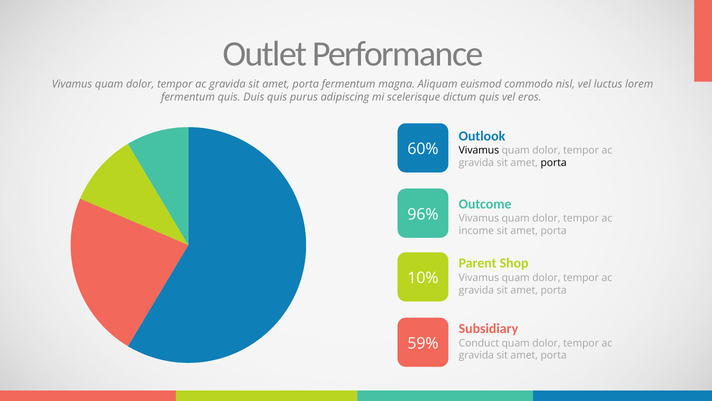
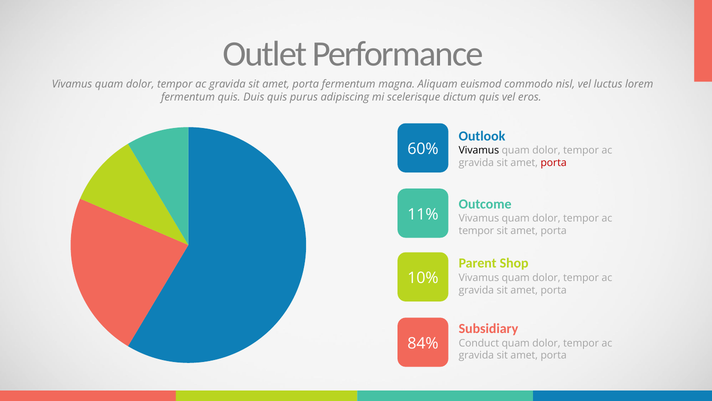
porta at (554, 163) colour: black -> red
96%: 96% -> 11%
income at (476, 231): income -> tempor
59%: 59% -> 84%
